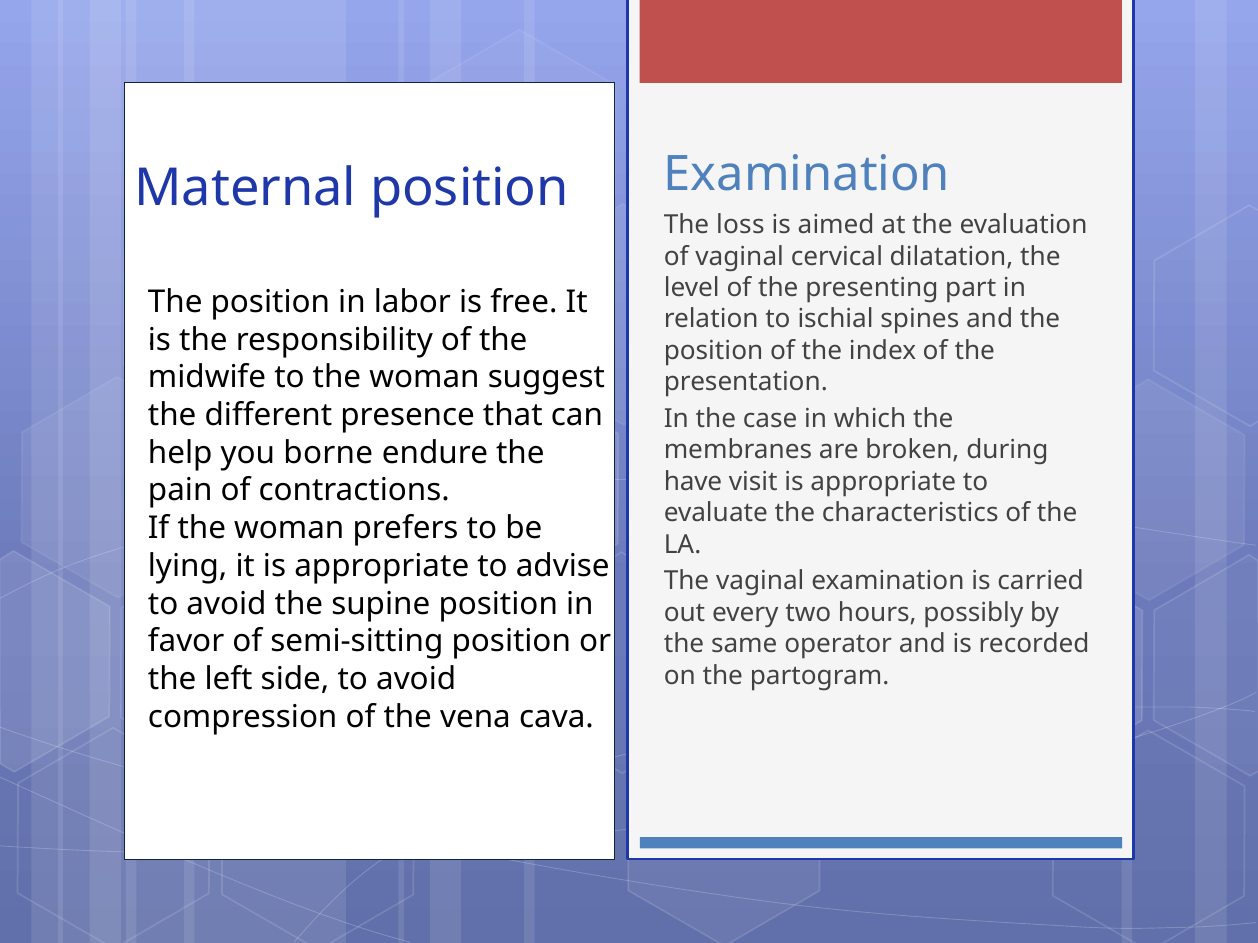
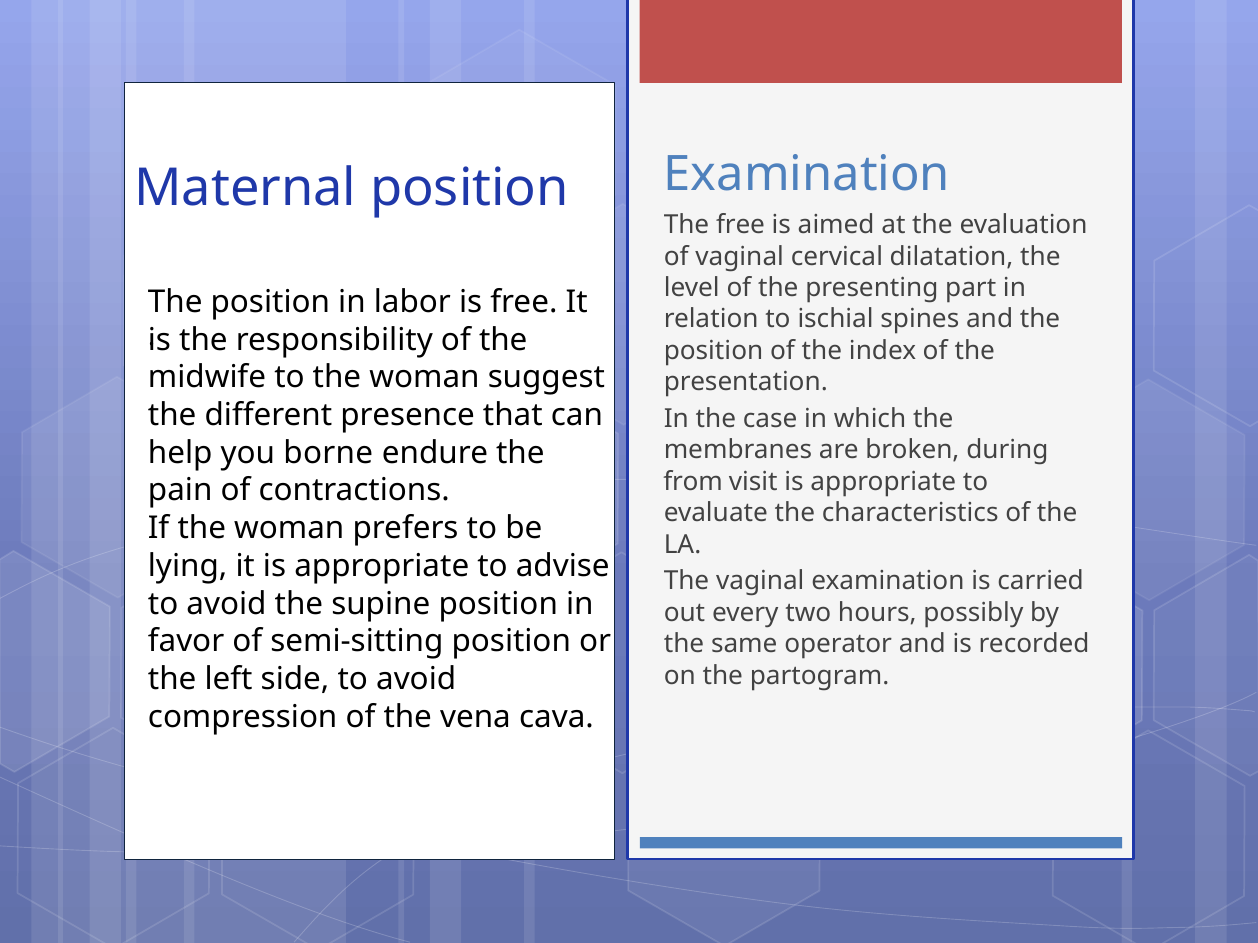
The loss: loss -> free
have: have -> from
